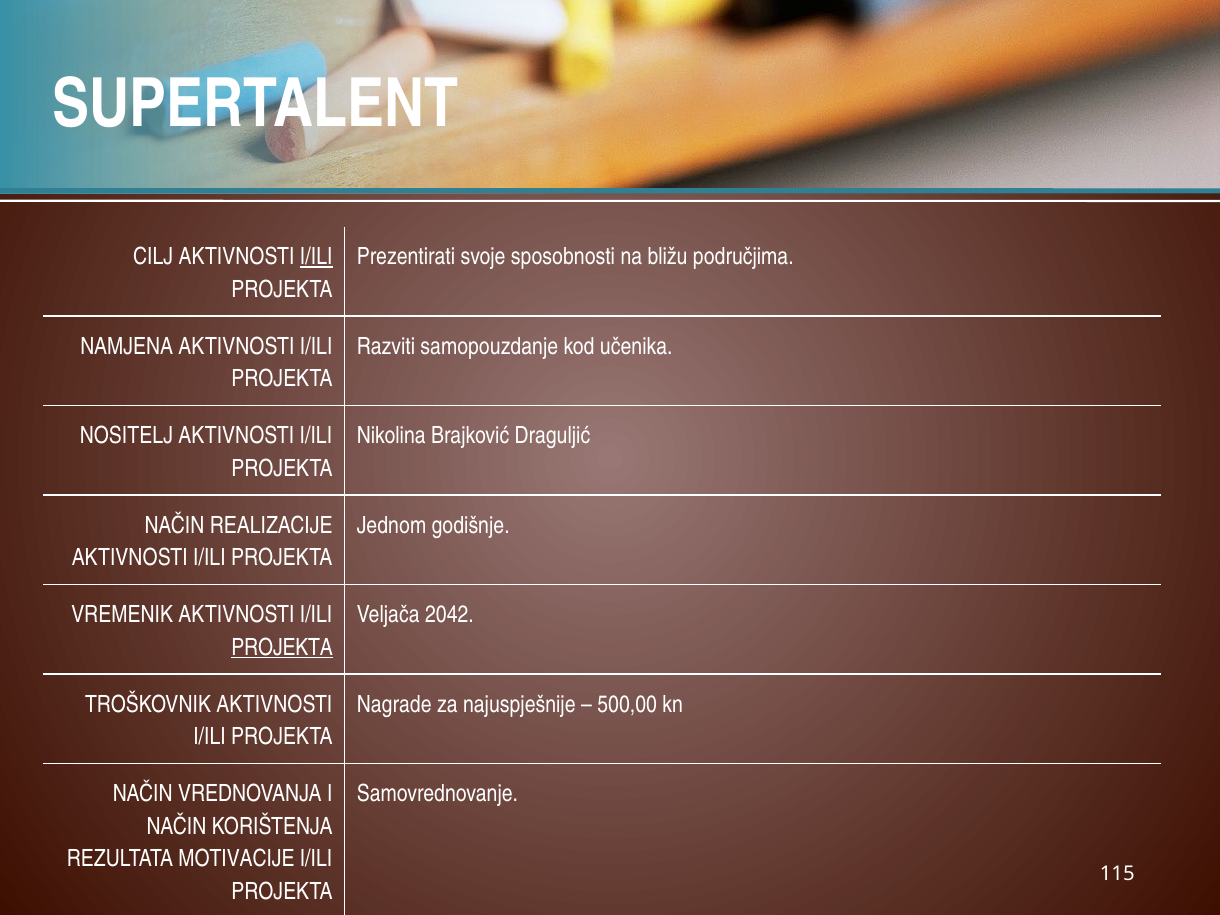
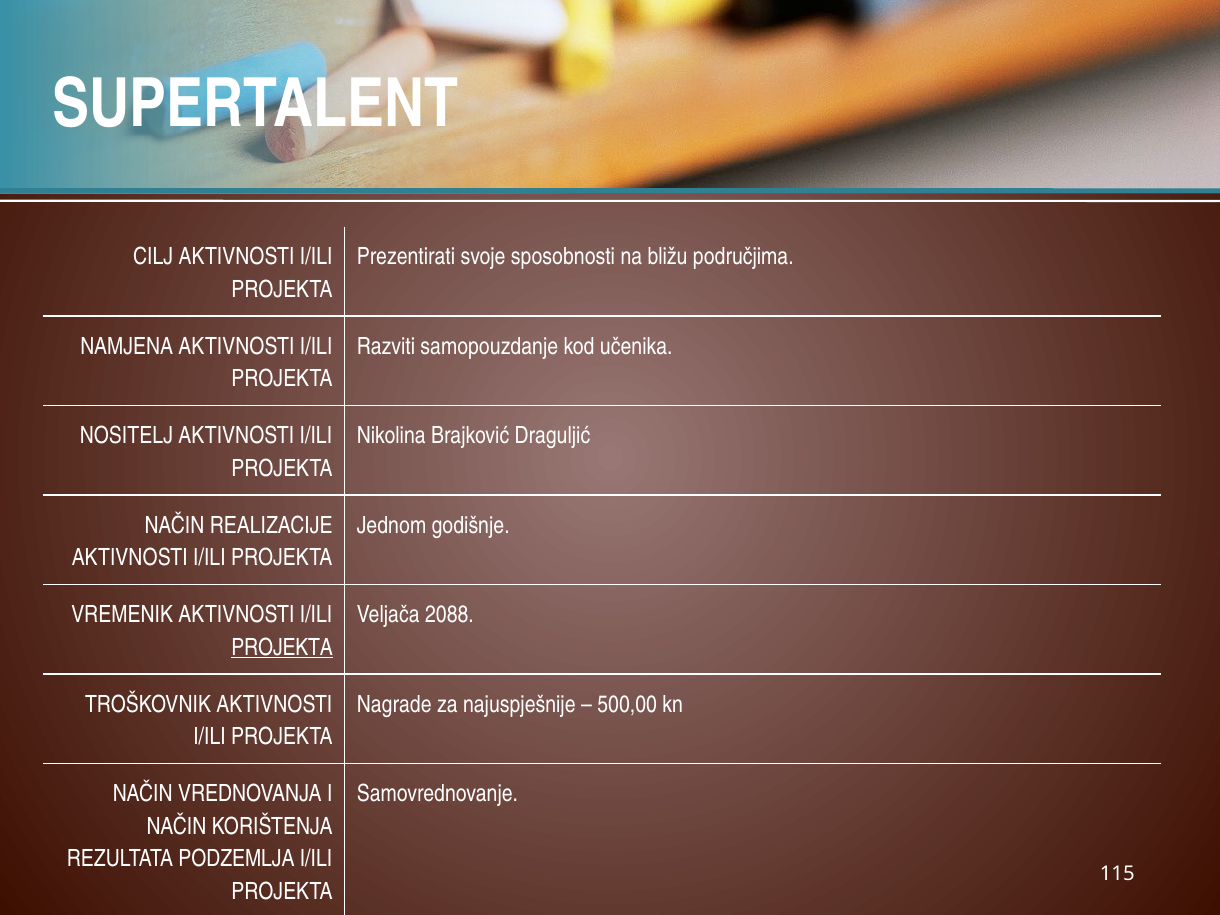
I/ILI at (316, 257) underline: present -> none
2042: 2042 -> 2088
MOTIVACIJE: MOTIVACIJE -> PODZEMLJA
